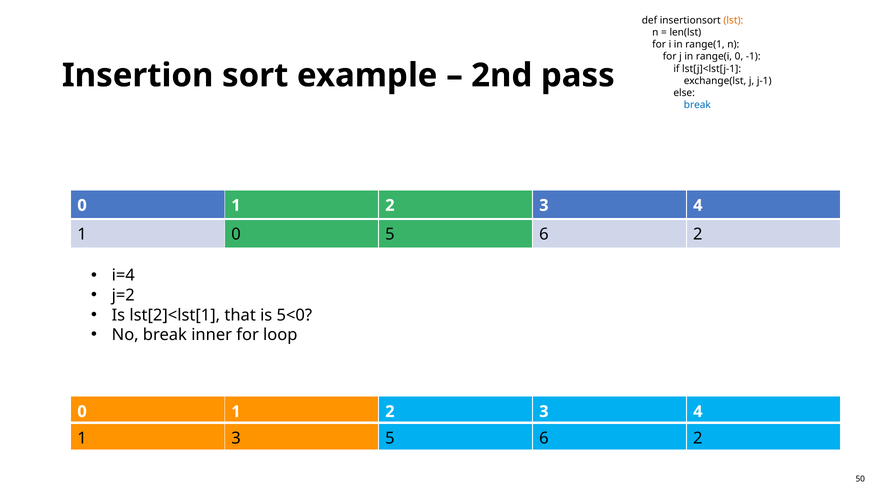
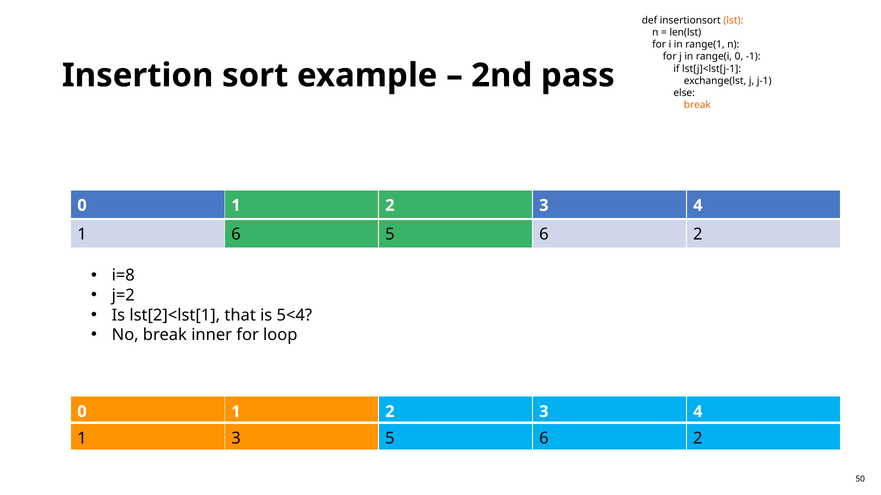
break at (697, 105) colour: blue -> orange
1 0: 0 -> 6
i=4: i=4 -> i=8
5<0: 5<0 -> 5<4
